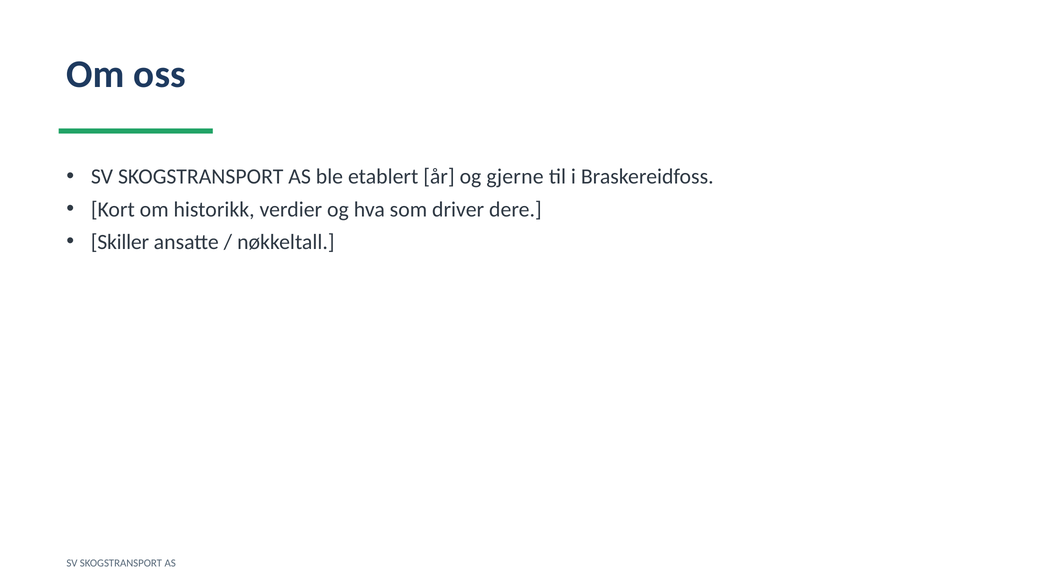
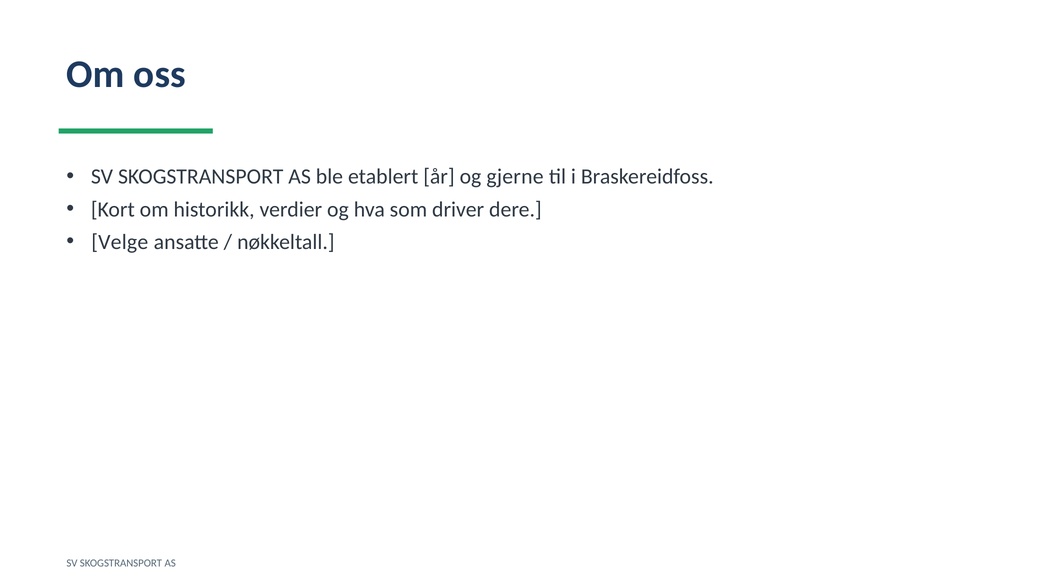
Skiller: Skiller -> Velge
